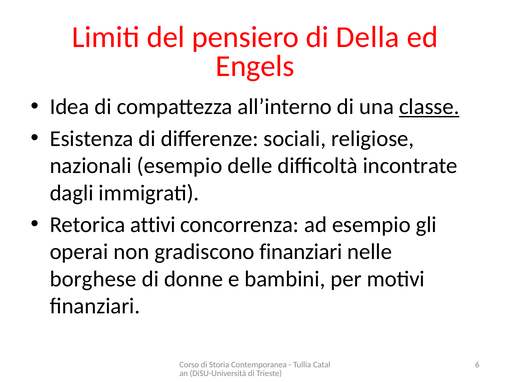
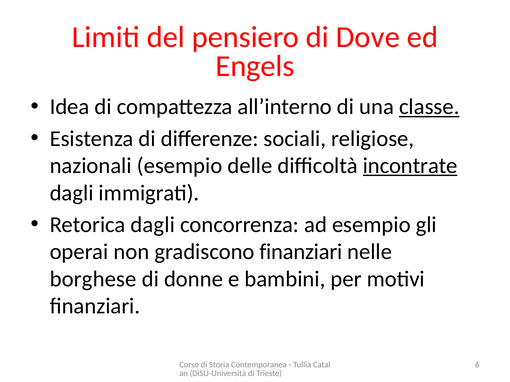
Della: Della -> Dove
incontrate underline: none -> present
Retorica attivi: attivi -> dagli
